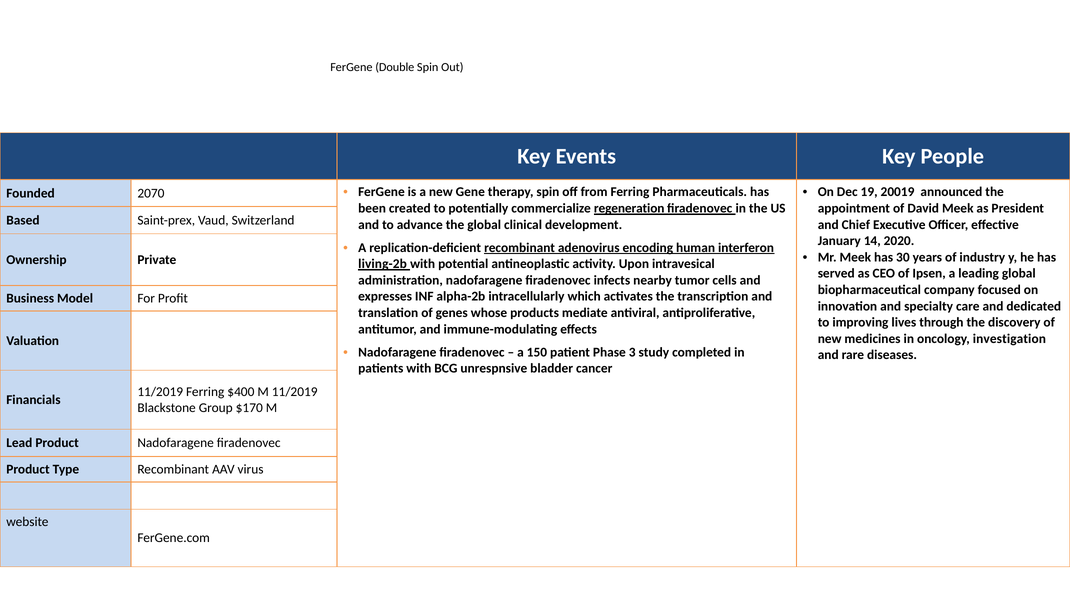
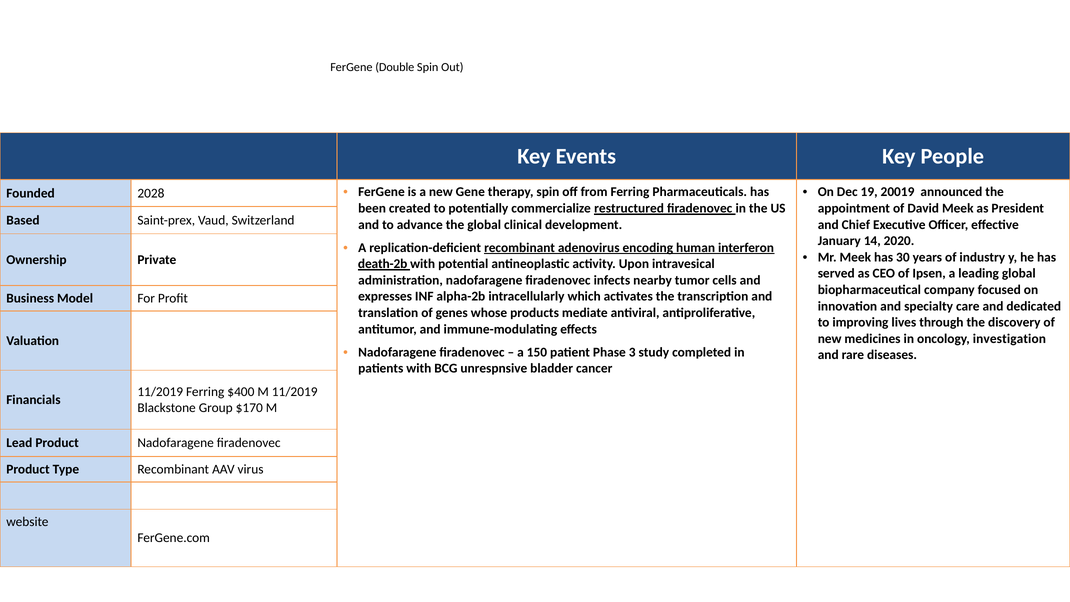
2070: 2070 -> 2028
regeneration: regeneration -> restructured
living-2b: living-2b -> death-2b
